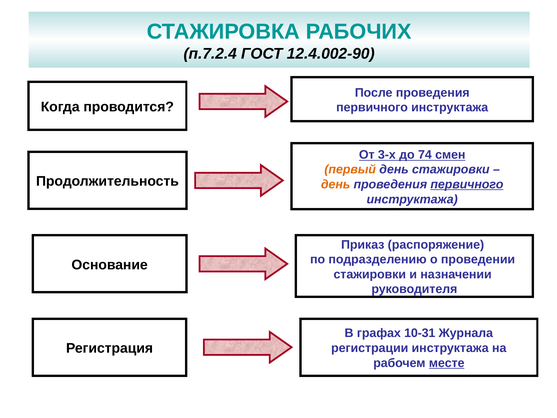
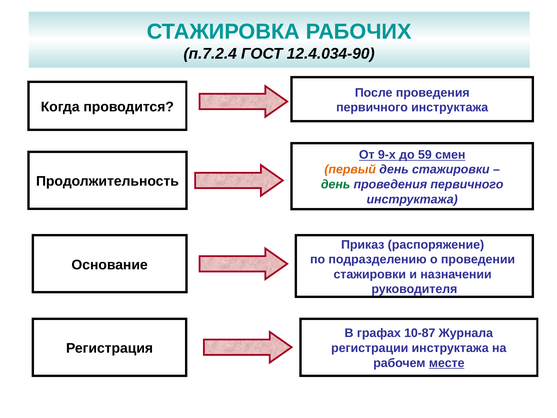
12.4.002-90: 12.4.002-90 -> 12.4.034-90
3-х: 3-х -> 9-х
74: 74 -> 59
день at (336, 184) colour: orange -> green
первичного at (467, 184) underline: present -> none
10-31: 10-31 -> 10-87
